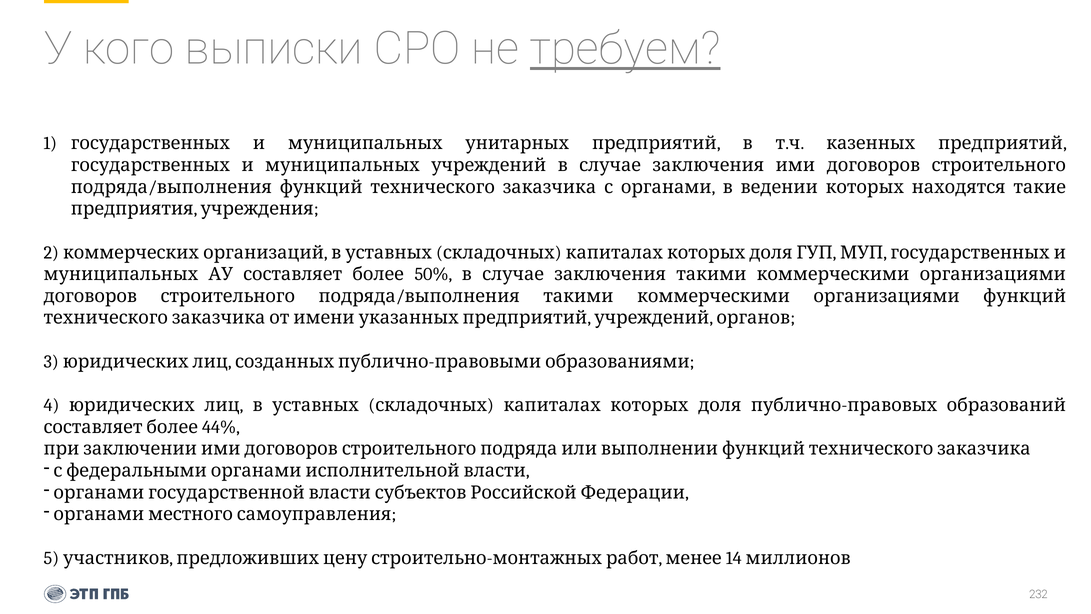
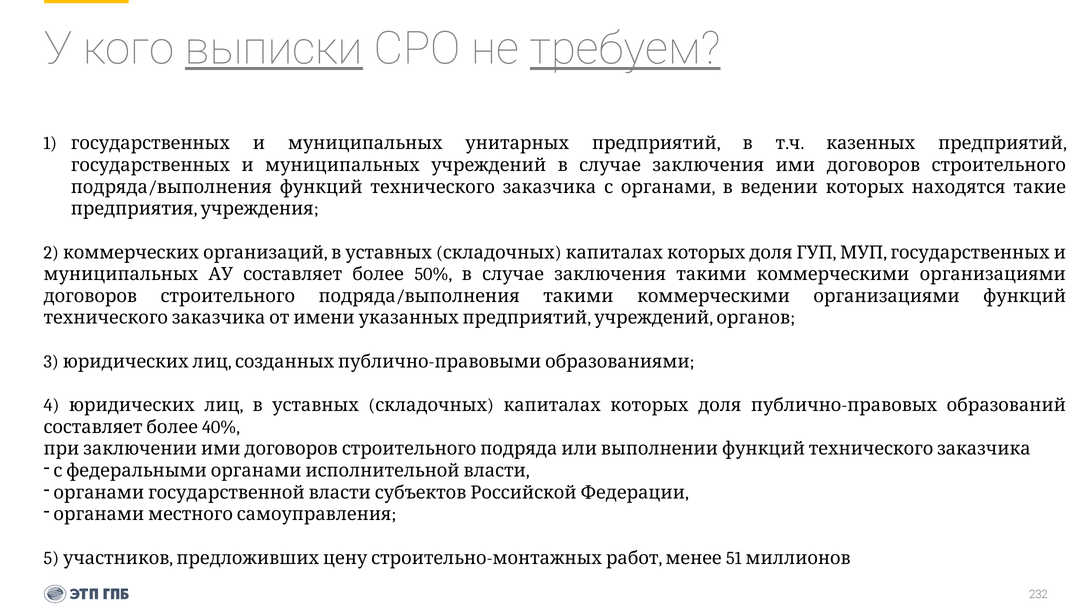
выписки underline: none -> present
44%: 44% -> 40%
14: 14 -> 51
